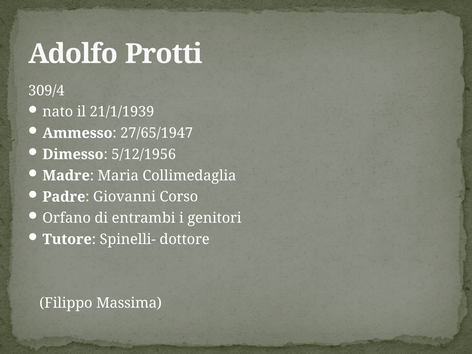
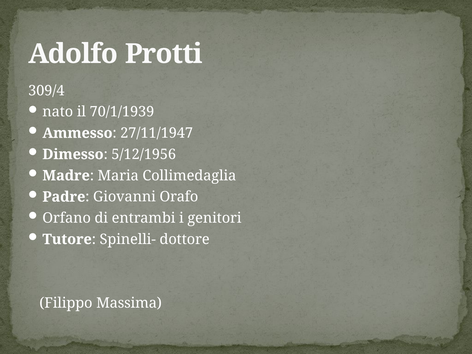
21/1/1939: 21/1/1939 -> 70/1/1939
27/65/1947: 27/65/1947 -> 27/11/1947
Corso: Corso -> Orafo
